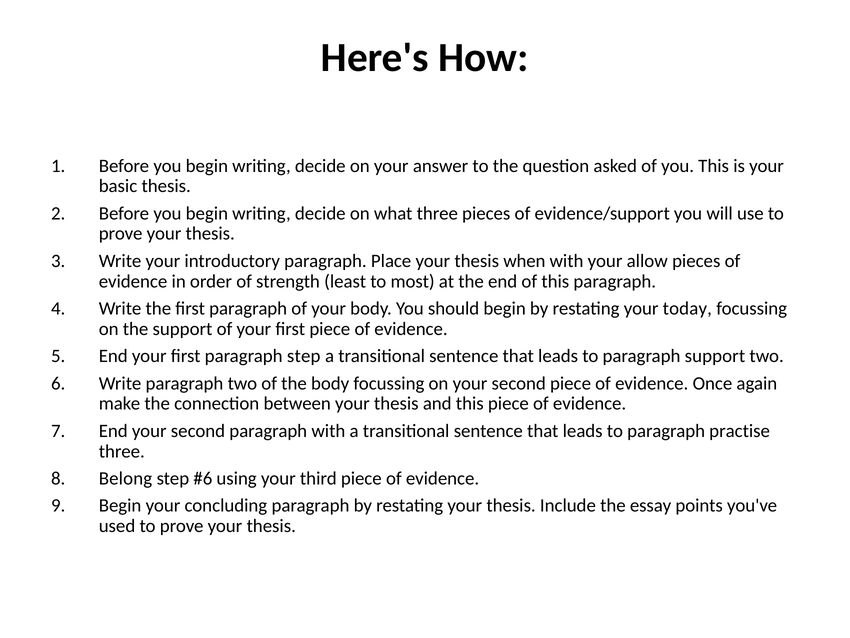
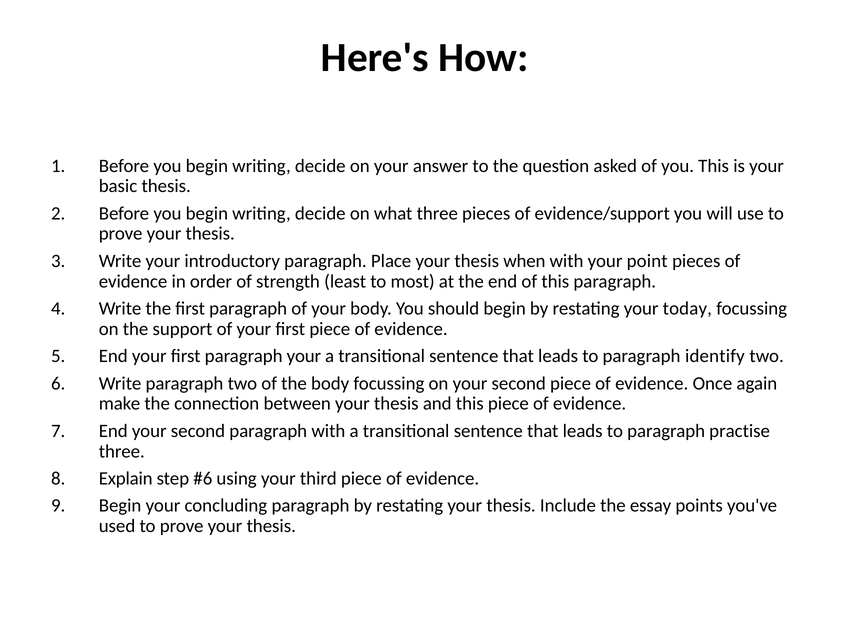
allow: allow -> point
paragraph step: step -> your
paragraph support: support -> identify
Belong: Belong -> Explain
